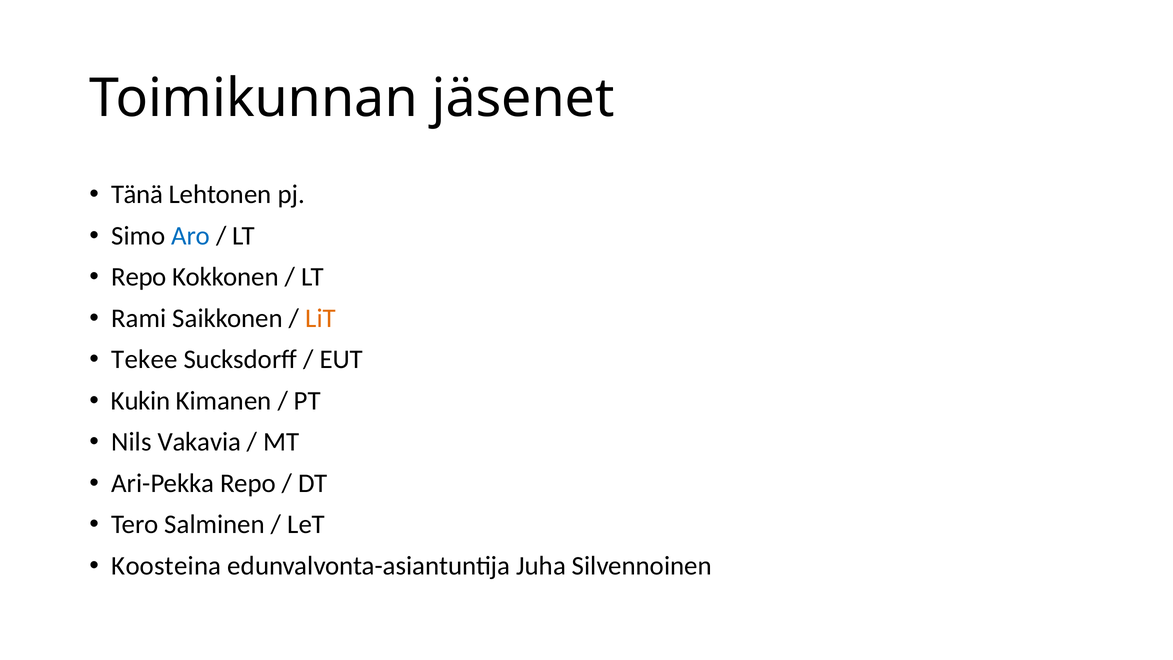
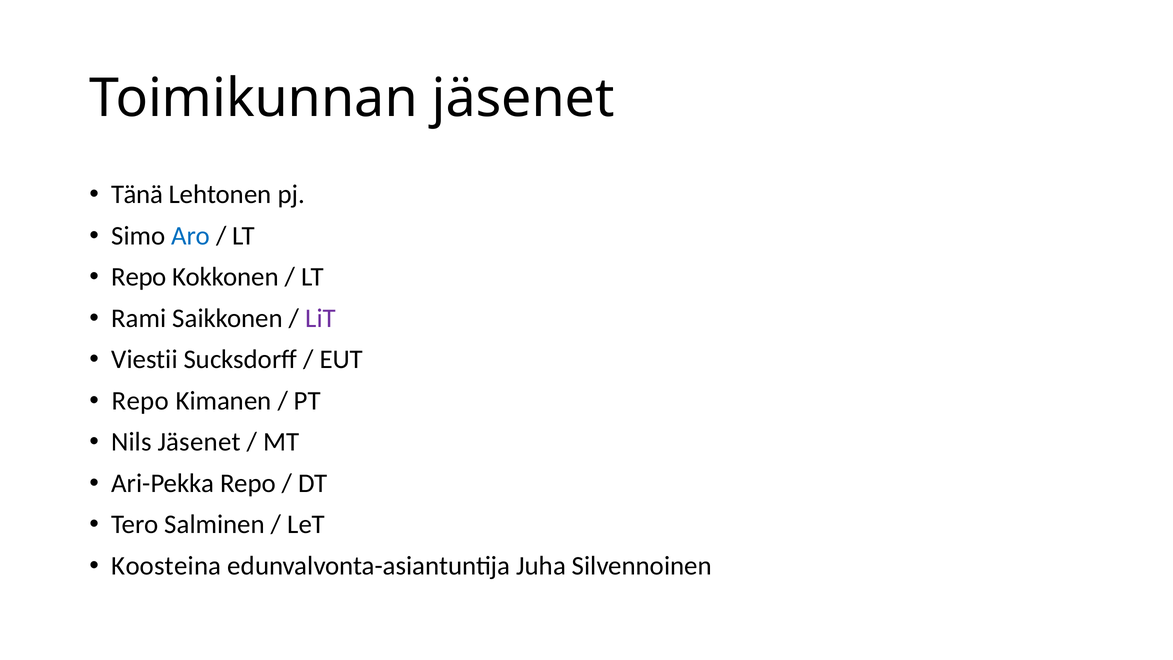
LiT colour: orange -> purple
Tekee: Tekee -> Viestii
Kukin at (141, 401): Kukin -> Repo
Nils Vakavia: Vakavia -> Jäsenet
